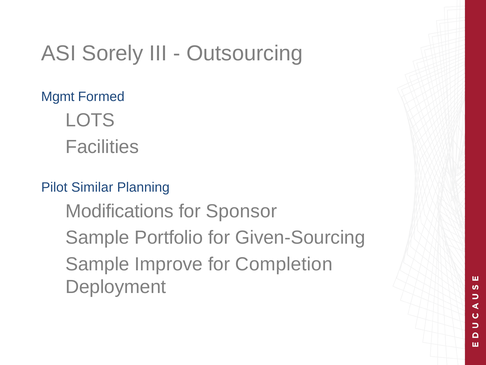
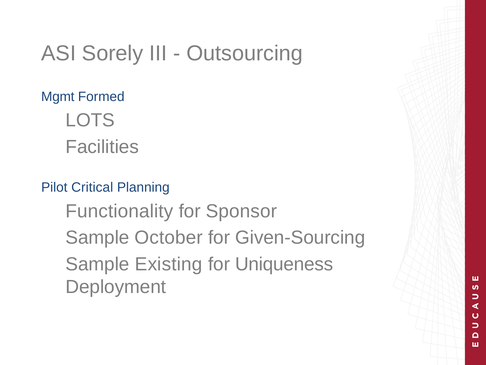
Similar: Similar -> Critical
Modifications: Modifications -> Functionality
Portfolio: Portfolio -> October
Improve: Improve -> Existing
Completion: Completion -> Uniqueness
